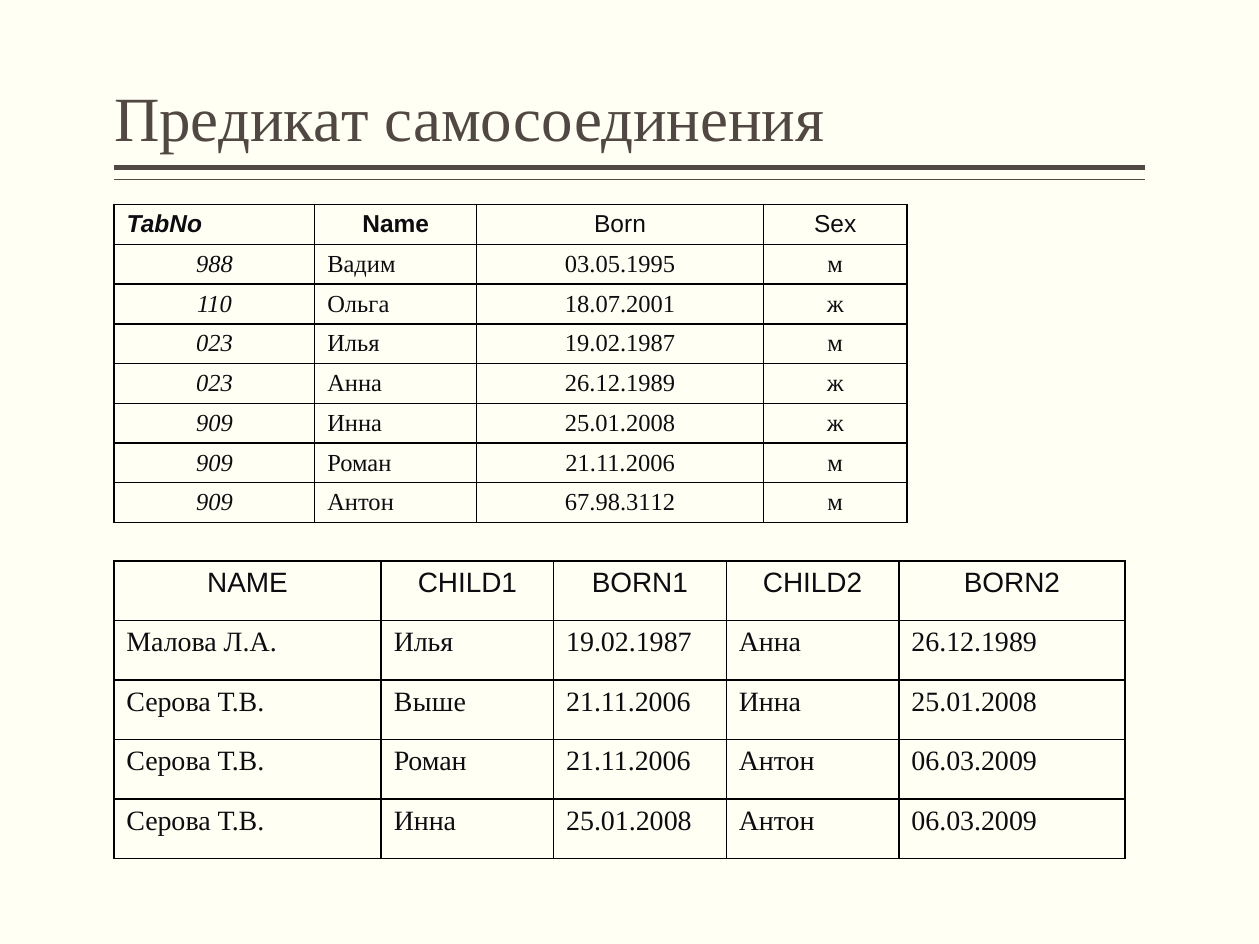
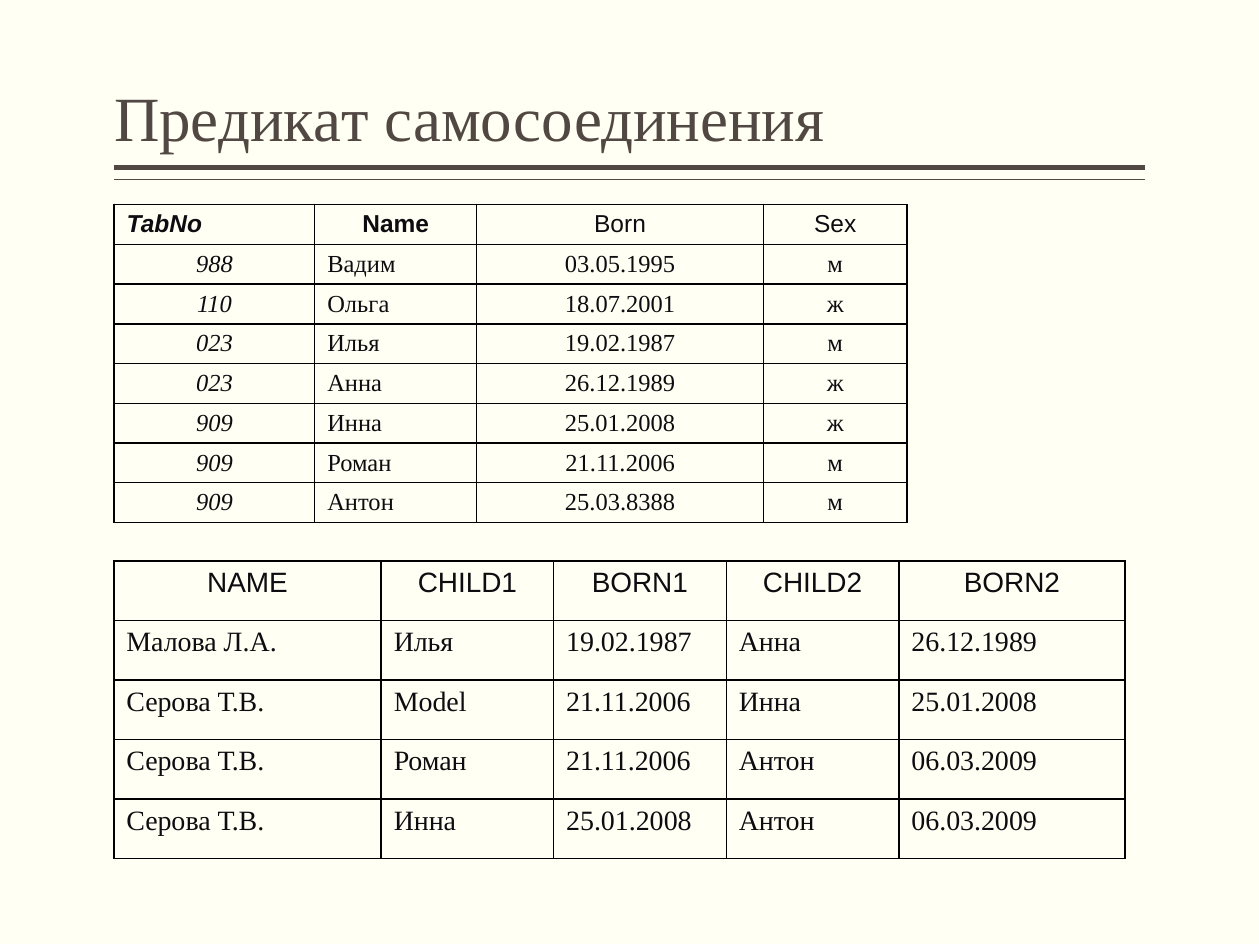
67.98.3112: 67.98.3112 -> 25.03.8388
Выше: Выше -> Model
